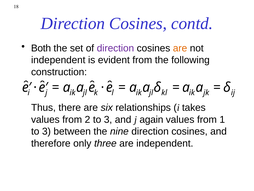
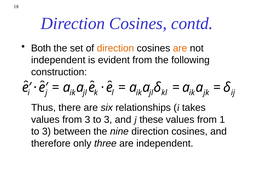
direction at (115, 48) colour: purple -> orange
from 2: 2 -> 3
again: again -> these
